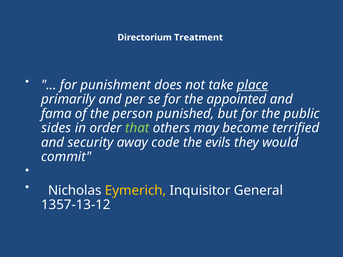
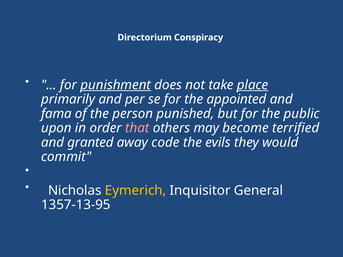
Treatment: Treatment -> Conspiracy
punishment underline: none -> present
sides: sides -> upon
that colour: light green -> pink
security: security -> granted
1357-13-12: 1357-13-12 -> 1357-13-95
